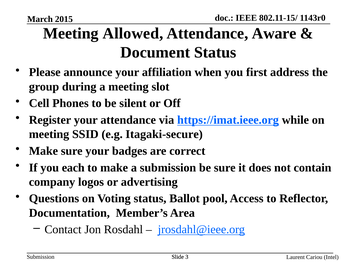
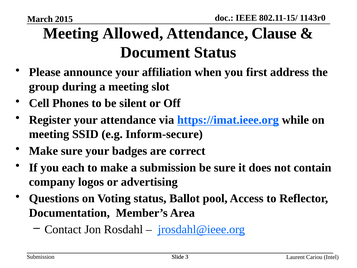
Aware: Aware -> Clause
Itagaki-secure: Itagaki-secure -> Inform-secure
